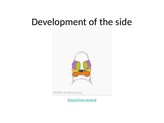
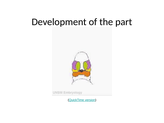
side: side -> part
